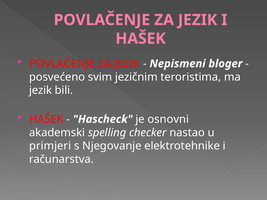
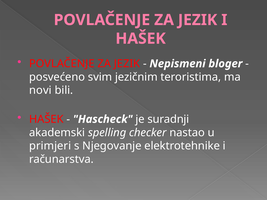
jezik at (41, 90): jezik -> novi
osnovni: osnovni -> suradnji
